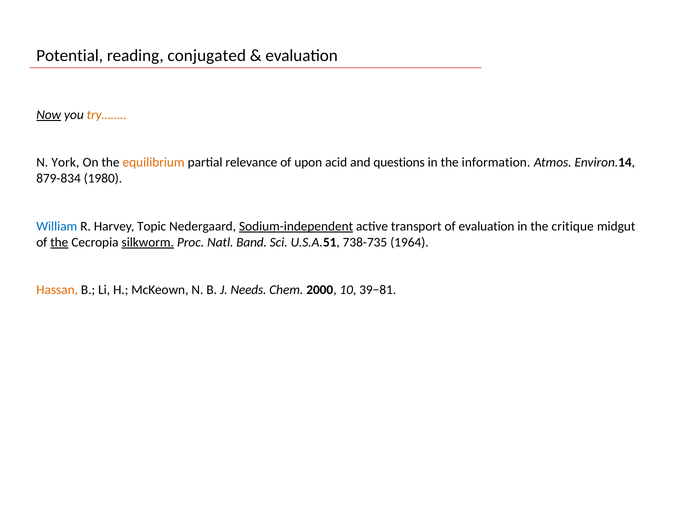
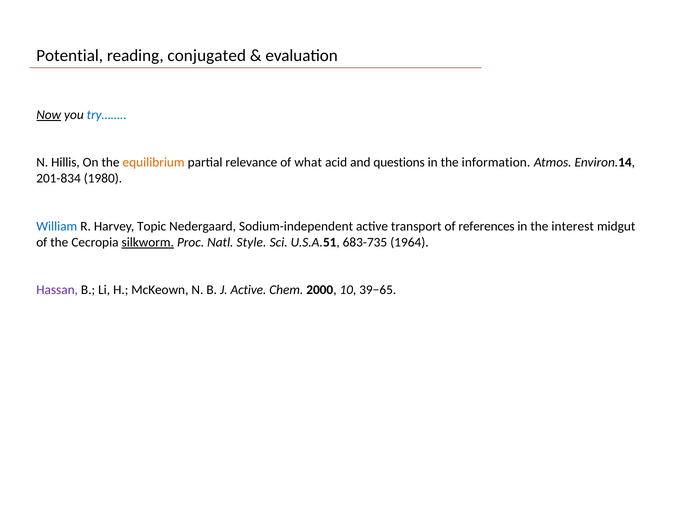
try…… colour: orange -> blue
York: York -> Hillis
upon: upon -> what
879-834: 879-834 -> 201-834
Sodium-independent underline: present -> none
of evaluation: evaluation -> references
critique: critique -> interest
the at (59, 242) underline: present -> none
Band: Band -> Style
738-735: 738-735 -> 683-735
Hassan colour: orange -> purple
J Needs: Needs -> Active
39−81: 39−81 -> 39−65
